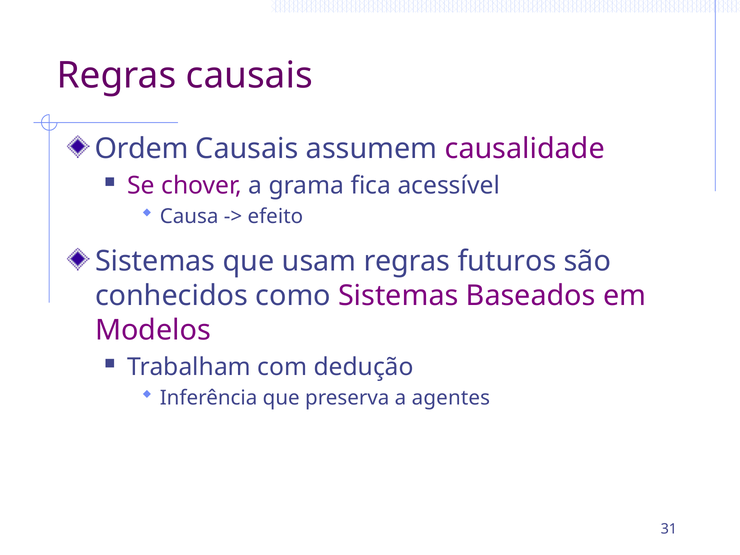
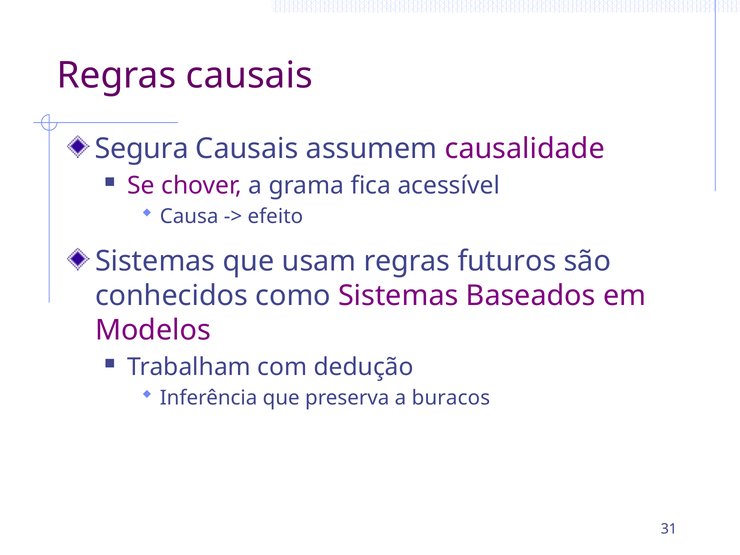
Ordem: Ordem -> Segura
agentes: agentes -> buracos
